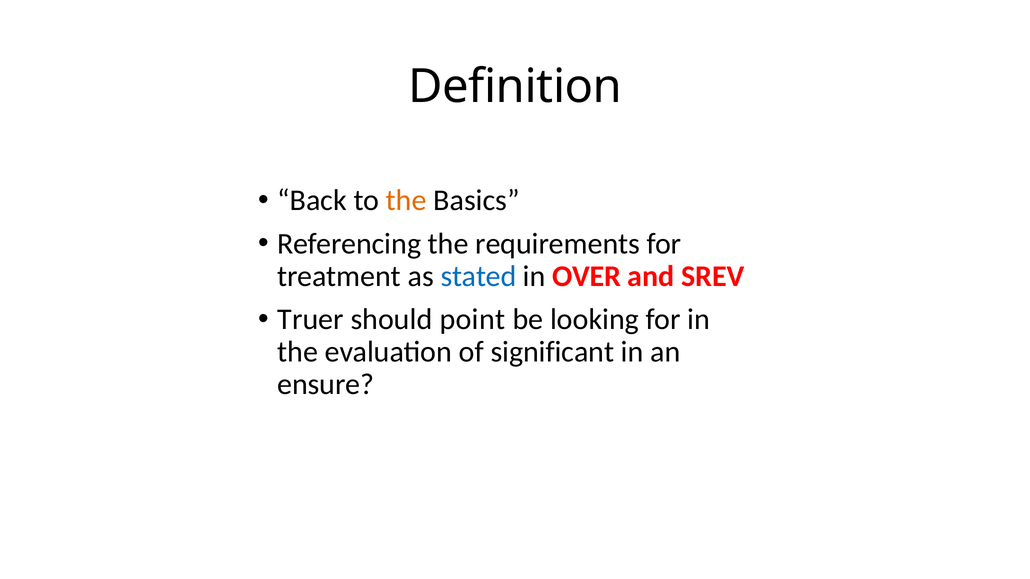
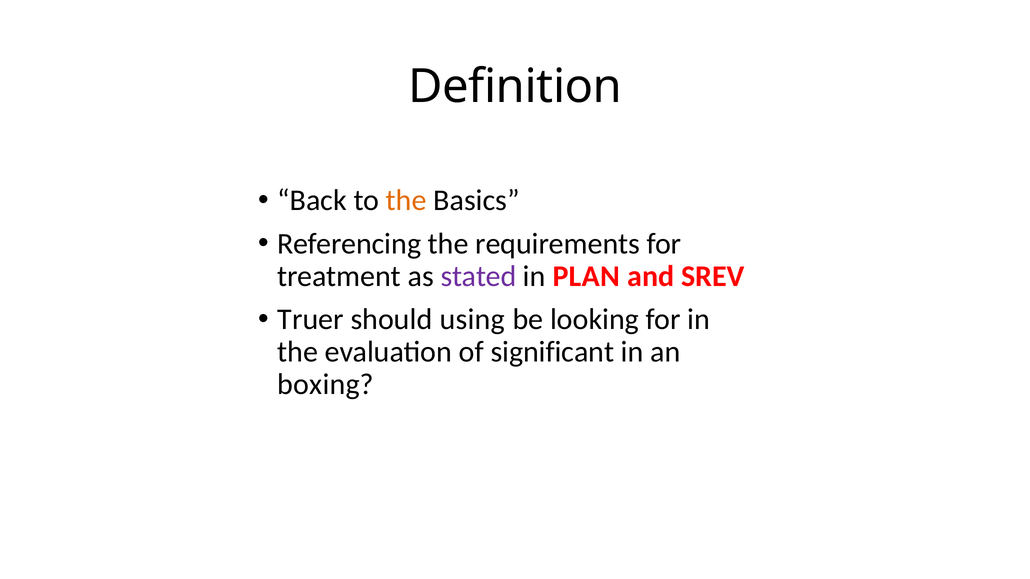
stated colour: blue -> purple
OVER: OVER -> PLAN
point: point -> using
ensure: ensure -> boxing
